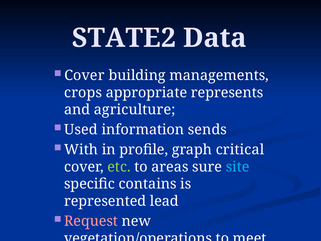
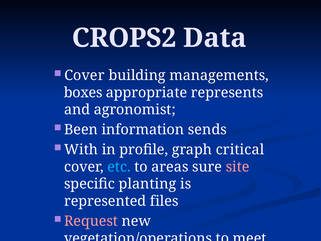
STATE2: STATE2 -> CROPS2
crops: crops -> boxes
agriculture: agriculture -> agronomist
Used: Used -> Been
etc colour: light green -> light blue
site colour: light blue -> pink
contains: contains -> planting
lead: lead -> files
